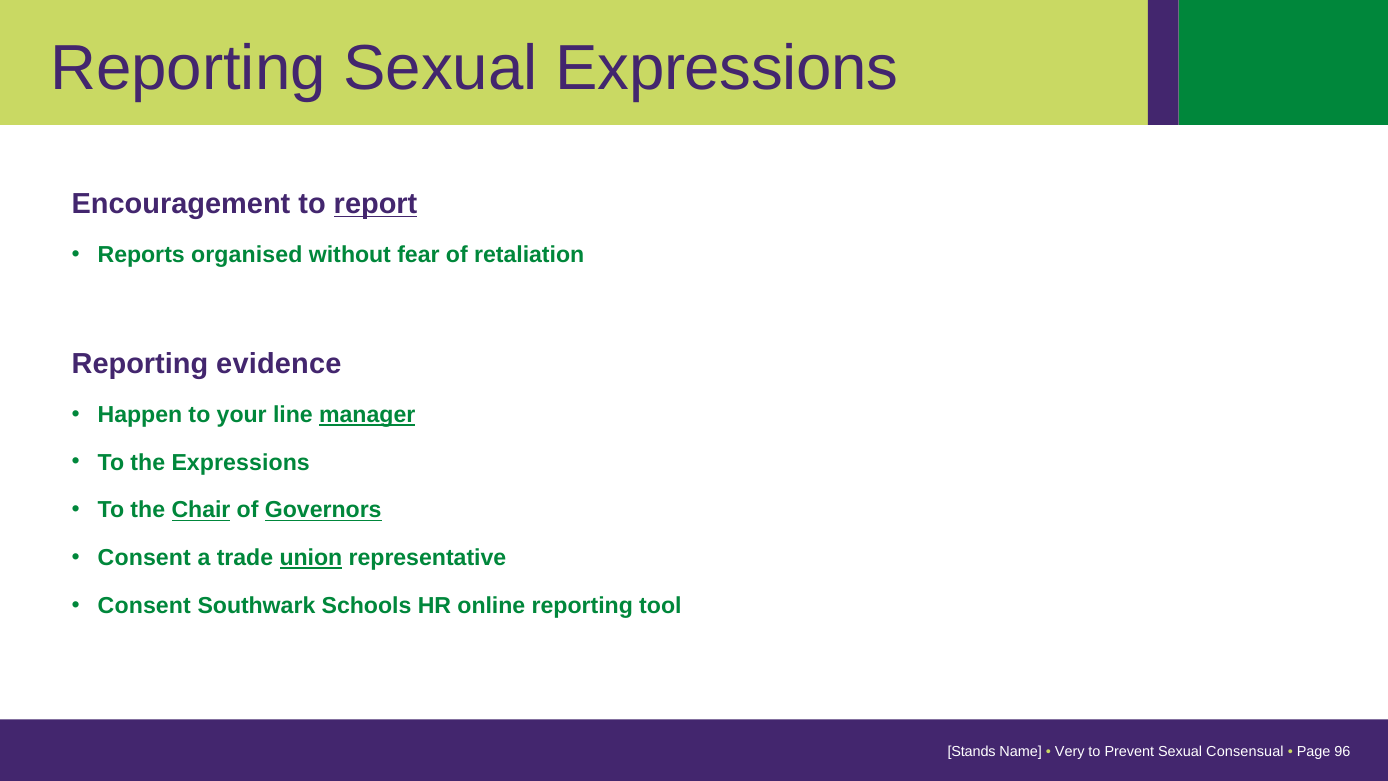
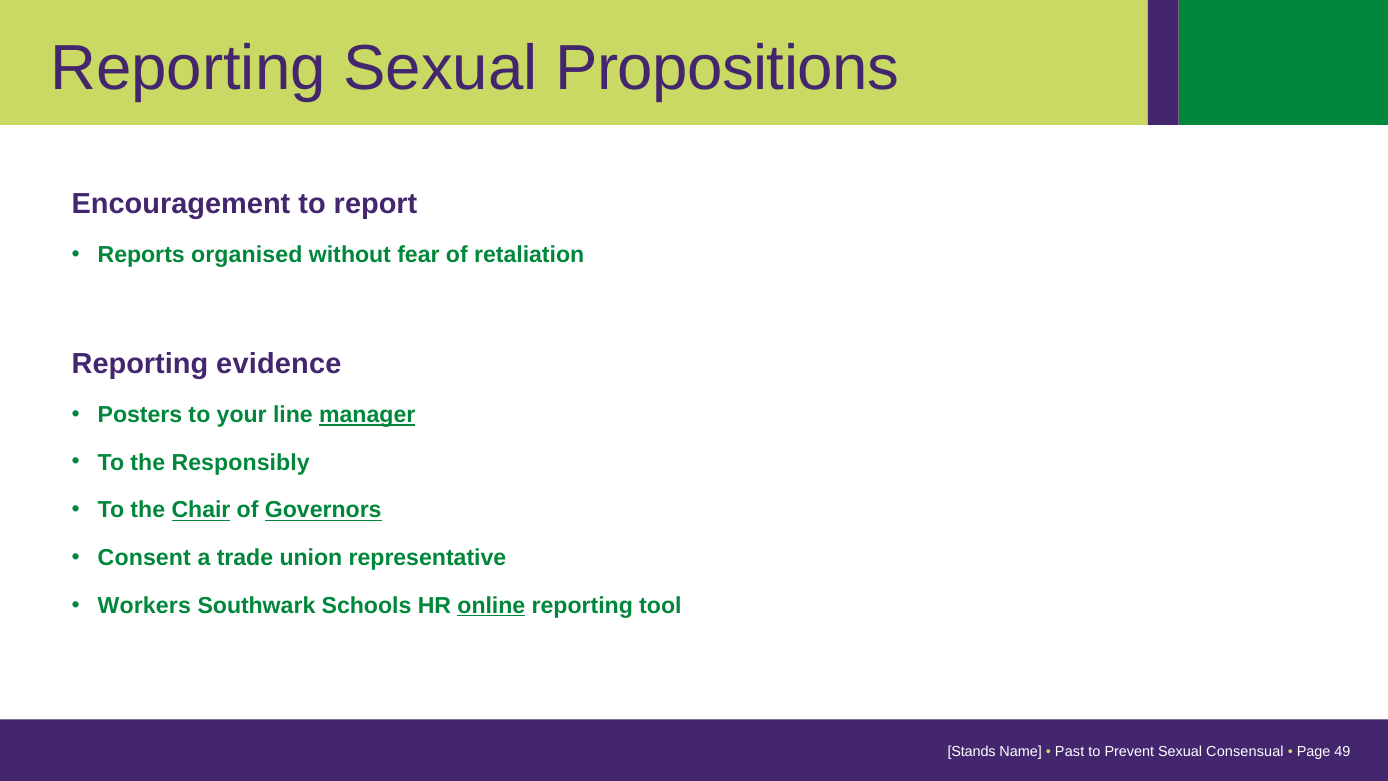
Sexual Expressions: Expressions -> Propositions
report underline: present -> none
Happen: Happen -> Posters
the Expressions: Expressions -> Responsibly
union underline: present -> none
Consent at (144, 606): Consent -> Workers
online underline: none -> present
Very: Very -> Past
96: 96 -> 49
